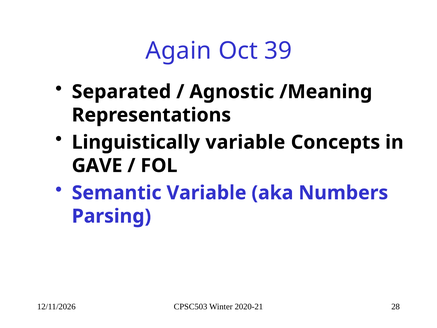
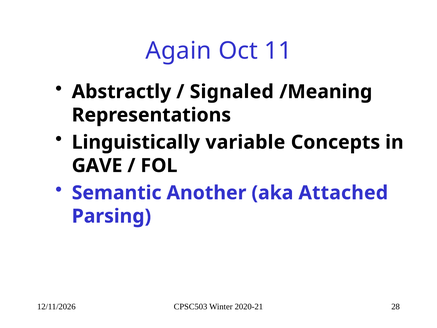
39: 39 -> 11
Separated: Separated -> Abstractly
Agnostic: Agnostic -> Signaled
Semantic Variable: Variable -> Another
Numbers: Numbers -> Attached
